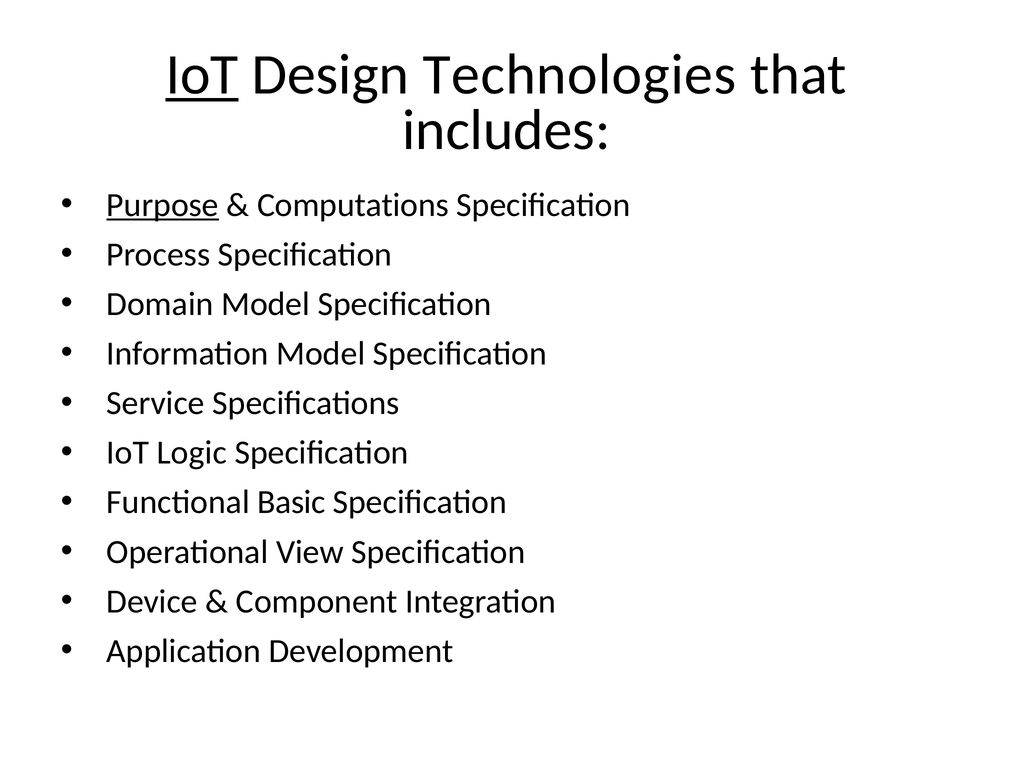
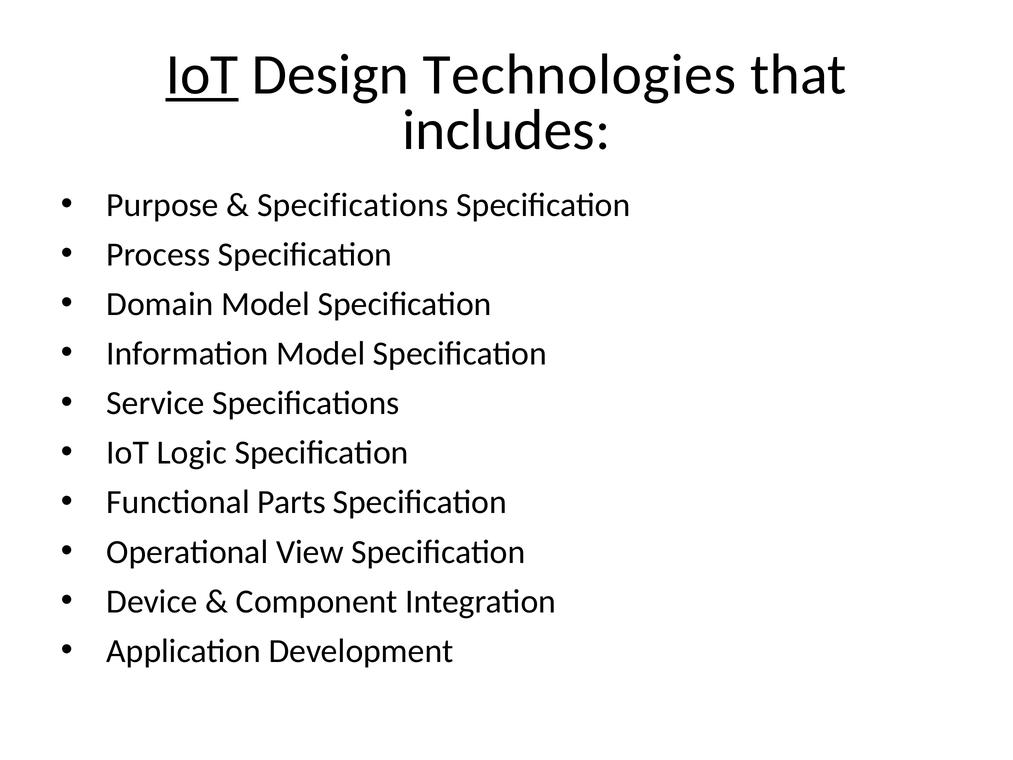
Purpose underline: present -> none
Computations at (353, 205): Computations -> Specifications
Basic: Basic -> Parts
